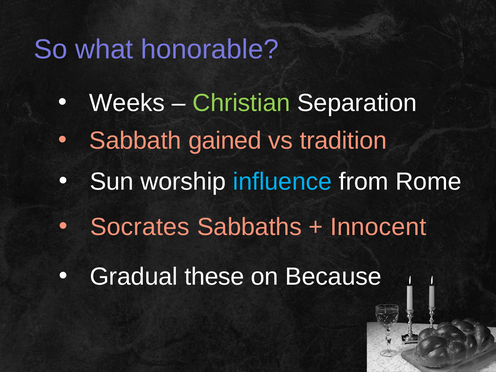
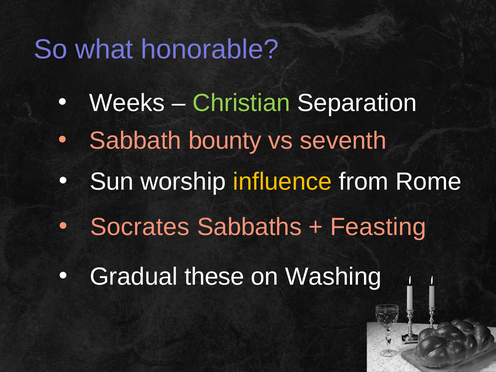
gained: gained -> bounty
tradition: tradition -> seventh
influence colour: light blue -> yellow
Innocent: Innocent -> Feasting
Because: Because -> Washing
